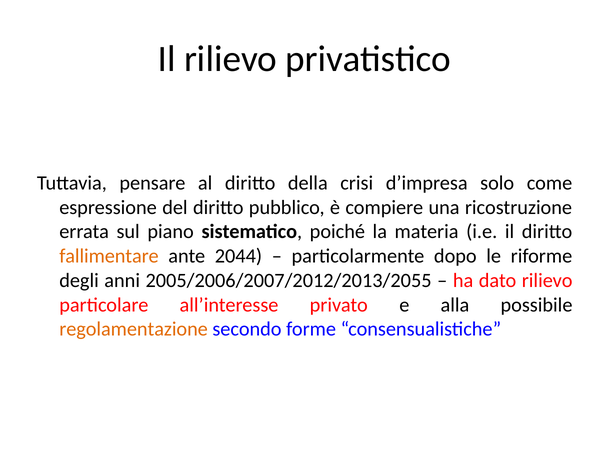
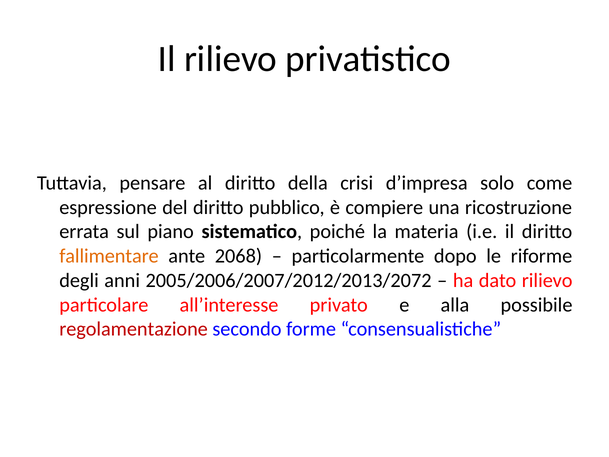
2044: 2044 -> 2068
2005/2006/2007/2012/2013/2055: 2005/2006/2007/2012/2013/2055 -> 2005/2006/2007/2012/2013/2072
regolamentazione colour: orange -> red
